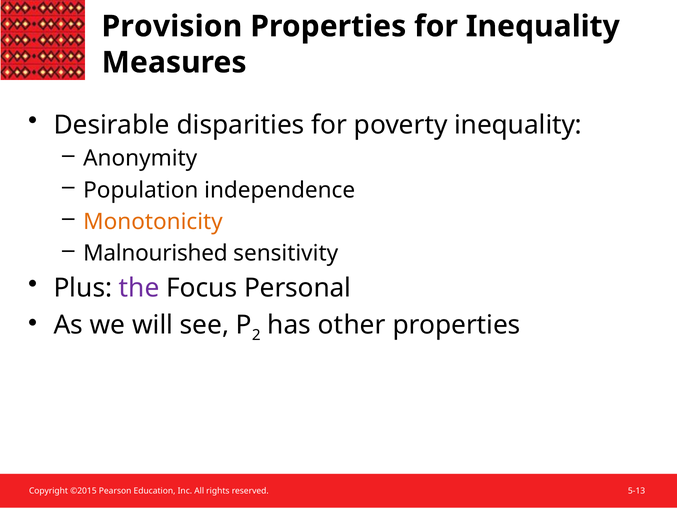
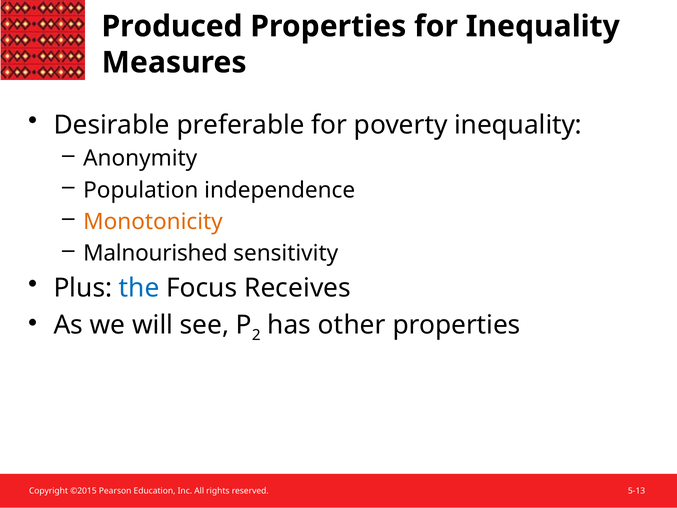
Provision: Provision -> Produced
disparities: disparities -> preferable
the colour: purple -> blue
Personal: Personal -> Receives
